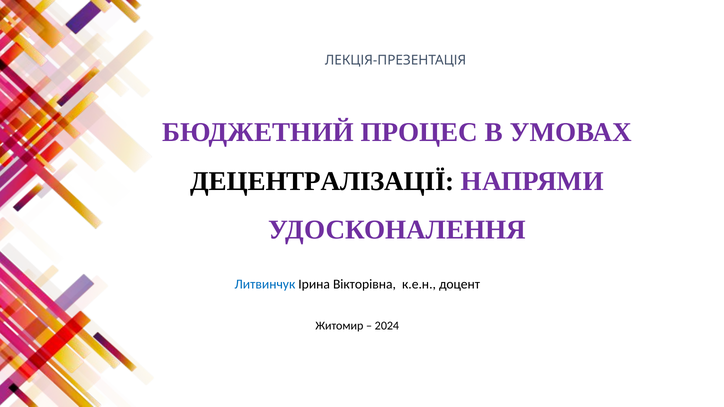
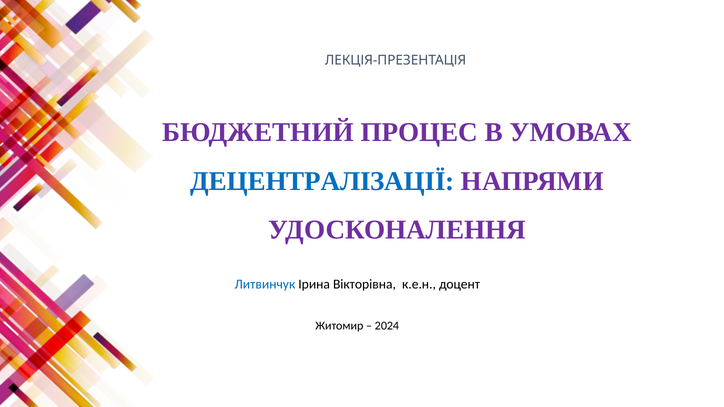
ДЕЦЕНТРАЛІЗАЦІЇ colour: black -> blue
